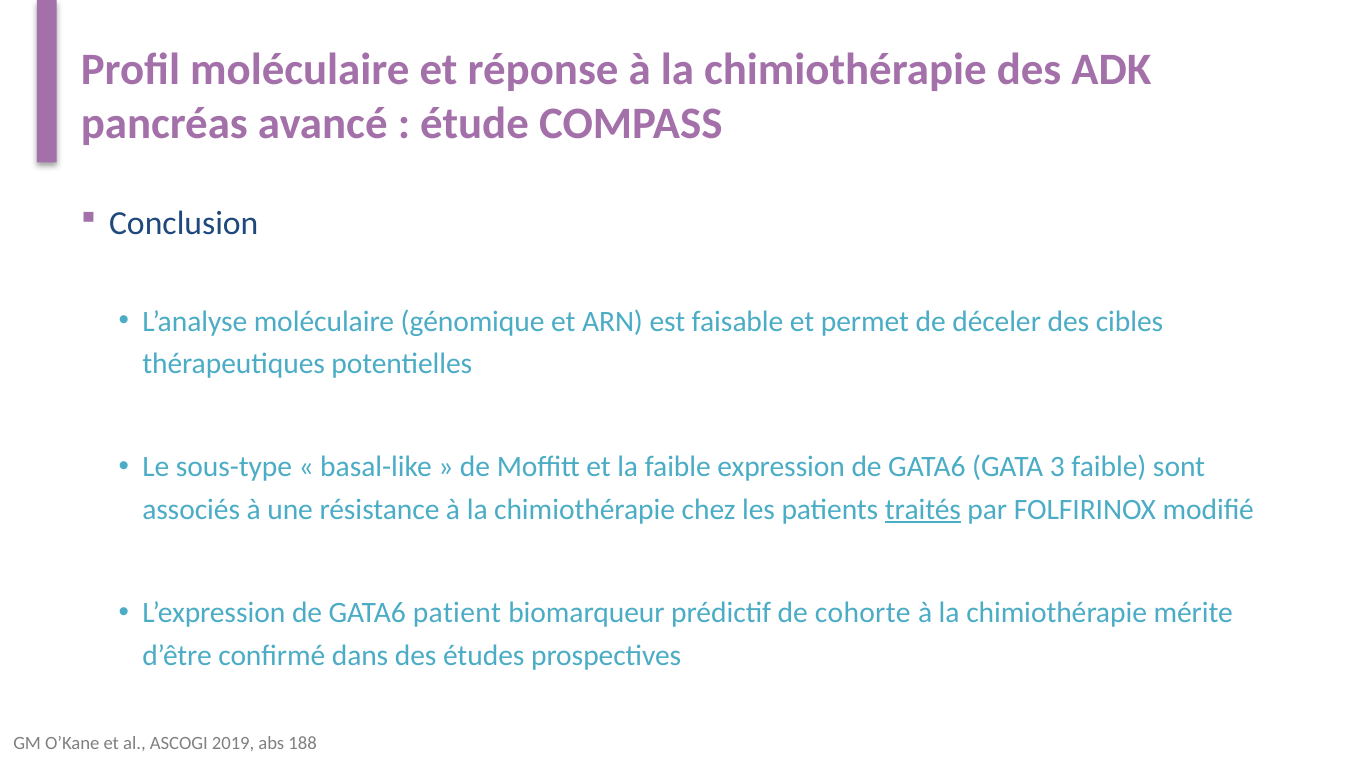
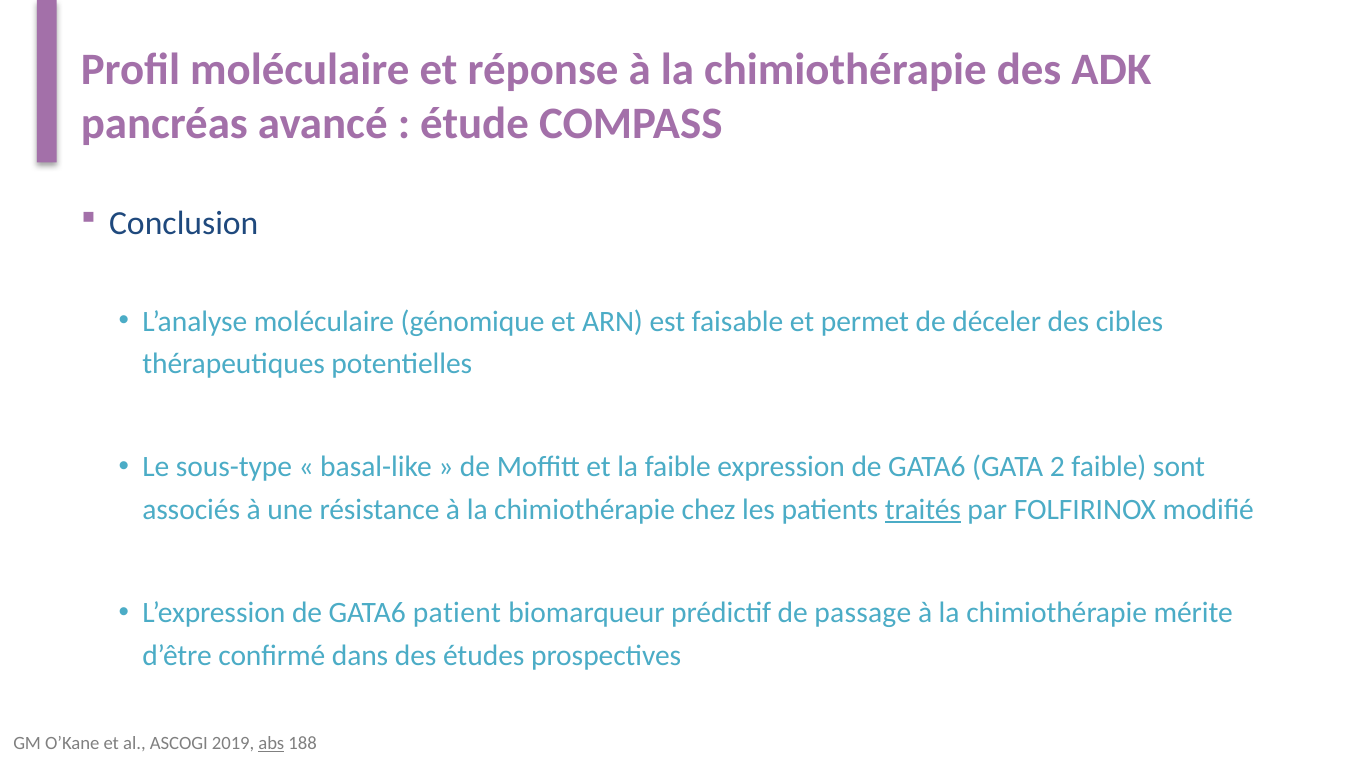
3: 3 -> 2
cohorte: cohorte -> passage
abs underline: none -> present
